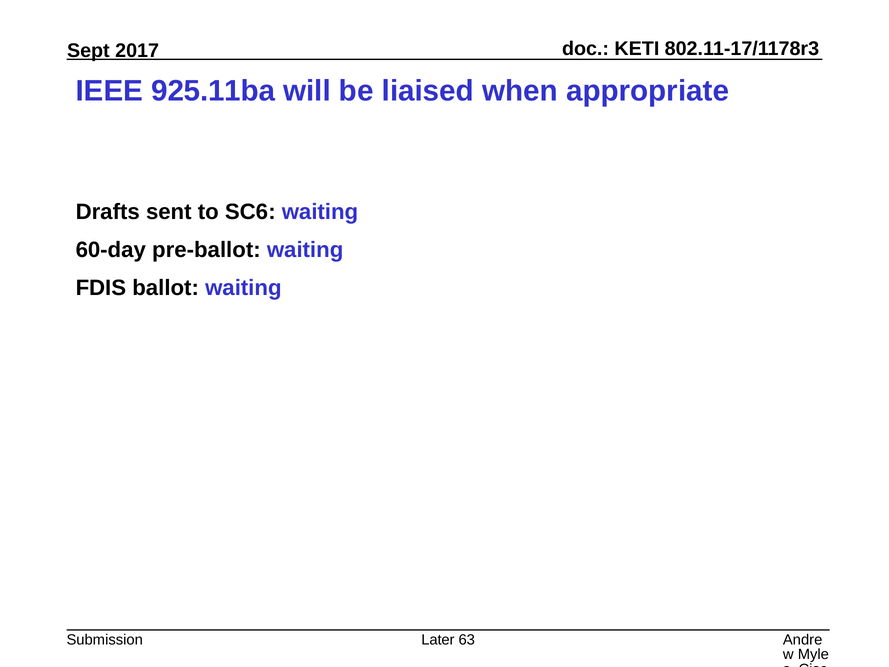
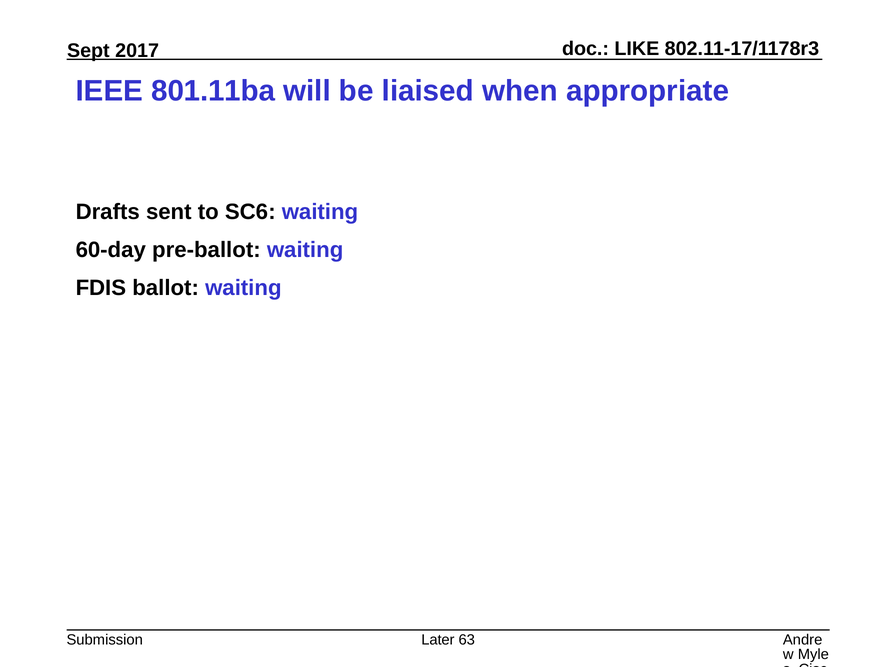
KETI: KETI -> LIKE
925.11ba: 925.11ba -> 801.11ba
